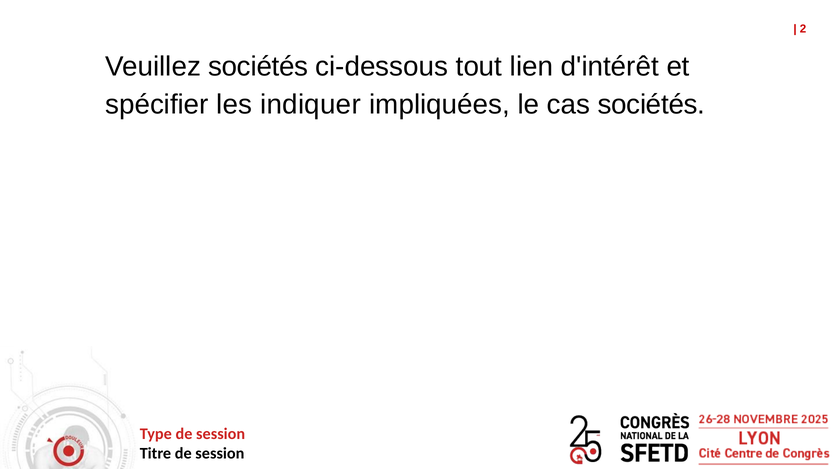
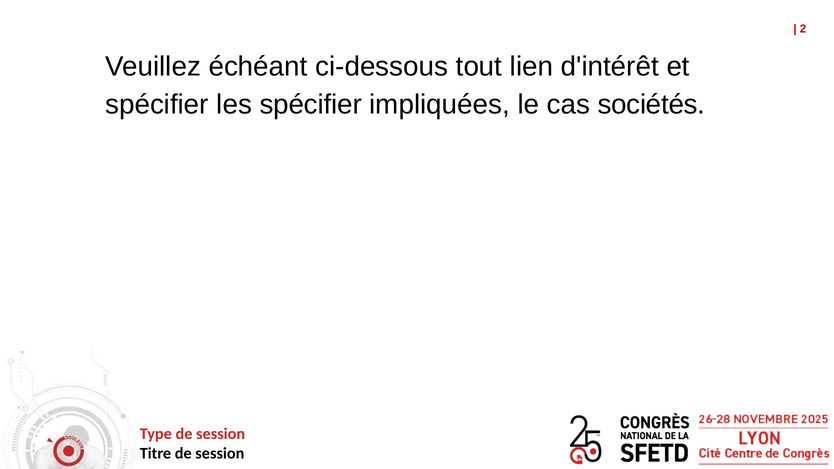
Veuillez sociétés: sociétés -> échéant
les indiquer: indiquer -> spécifier
